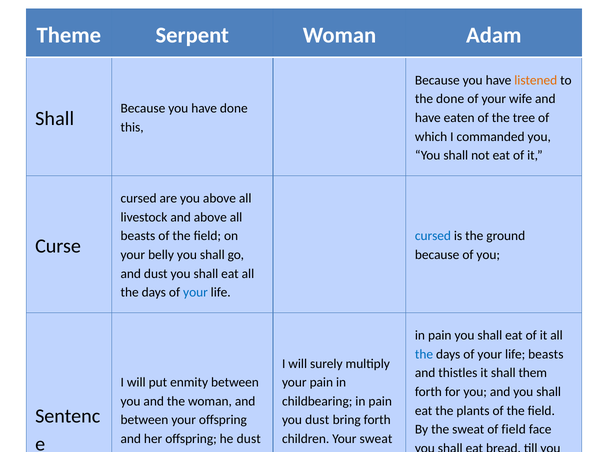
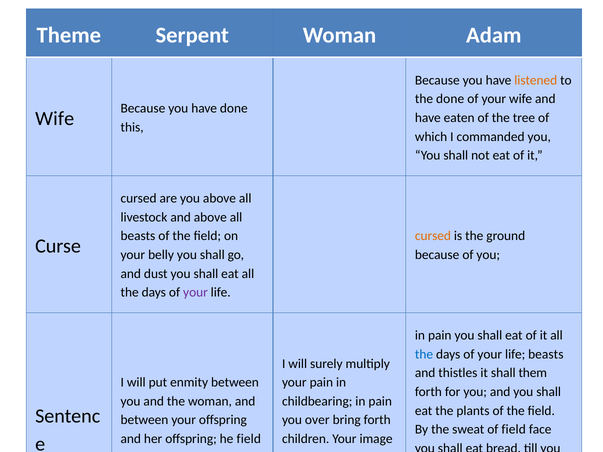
Shall at (55, 118): Shall -> Wife
cursed at (433, 236) colour: blue -> orange
your at (195, 293) colour: blue -> purple
you dust: dust -> over
he dust: dust -> field
Your sweat: sweat -> image
